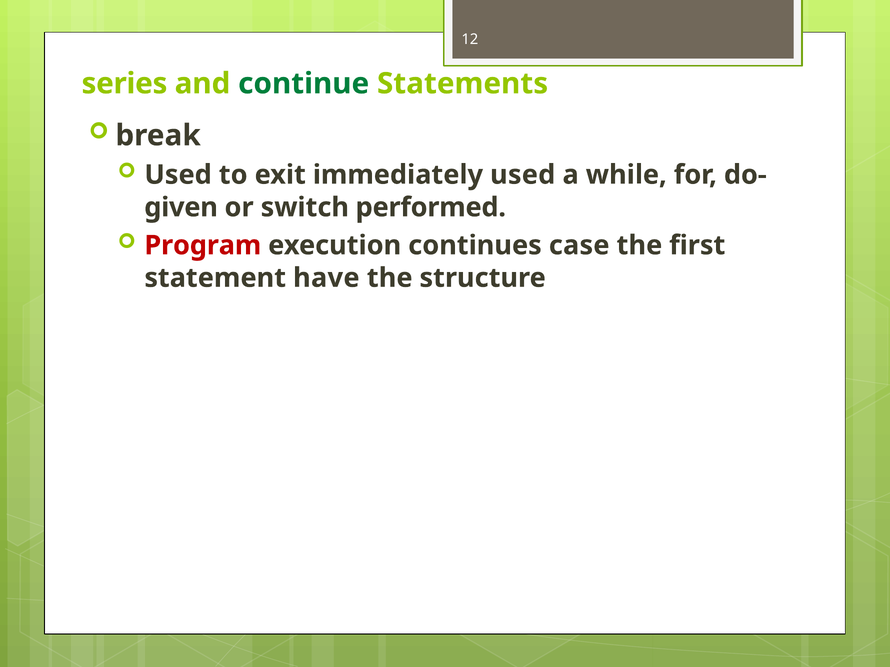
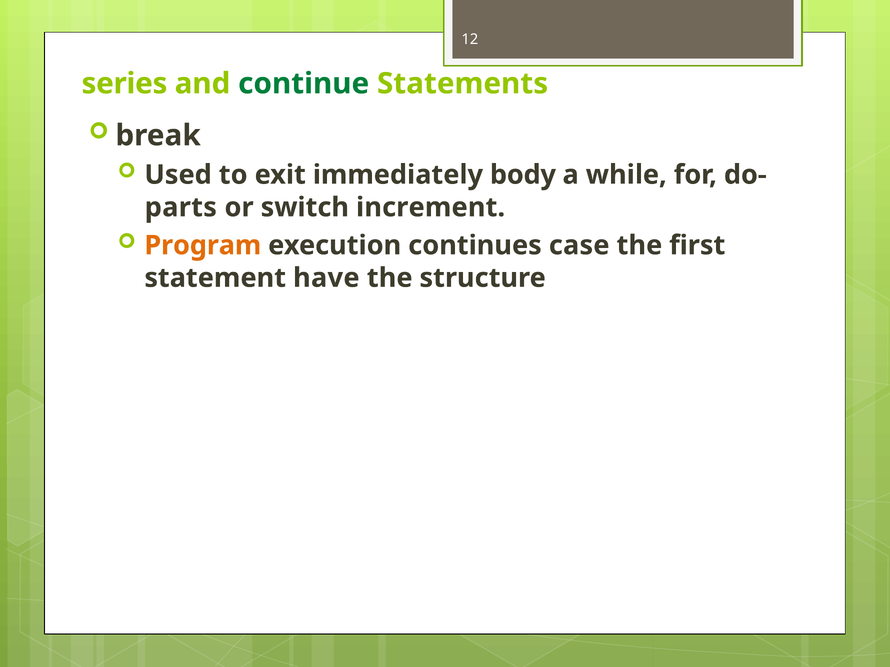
immediately used: used -> body
given: given -> parts
performed: performed -> increment
Program colour: red -> orange
